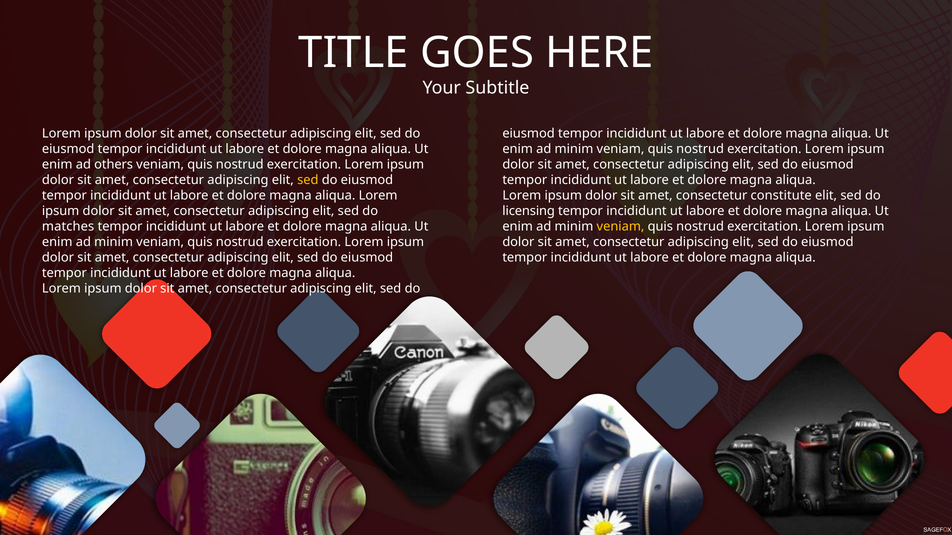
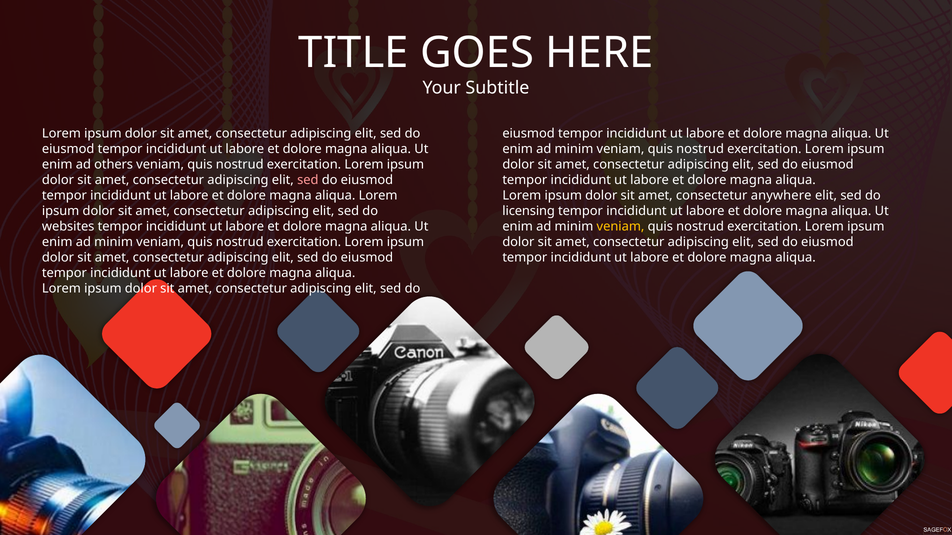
sed at (308, 180) colour: yellow -> pink
constitute: constitute -> anywhere
matches: matches -> websites
